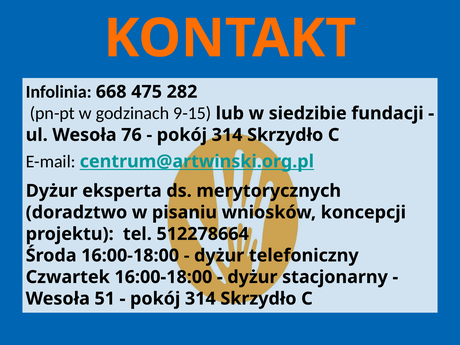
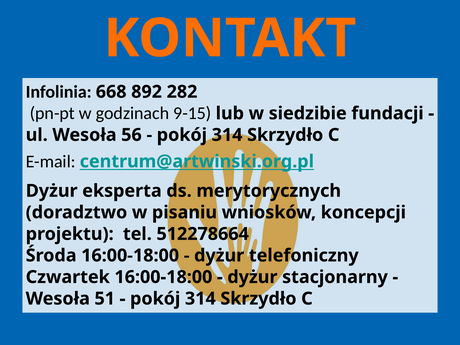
475: 475 -> 892
76: 76 -> 56
